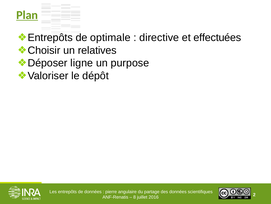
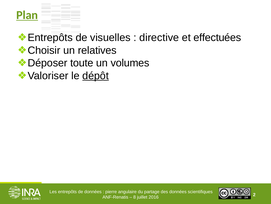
optimale: optimale -> visuelles
ligne: ligne -> toute
purpose: purpose -> volumes
dépôt underline: none -> present
